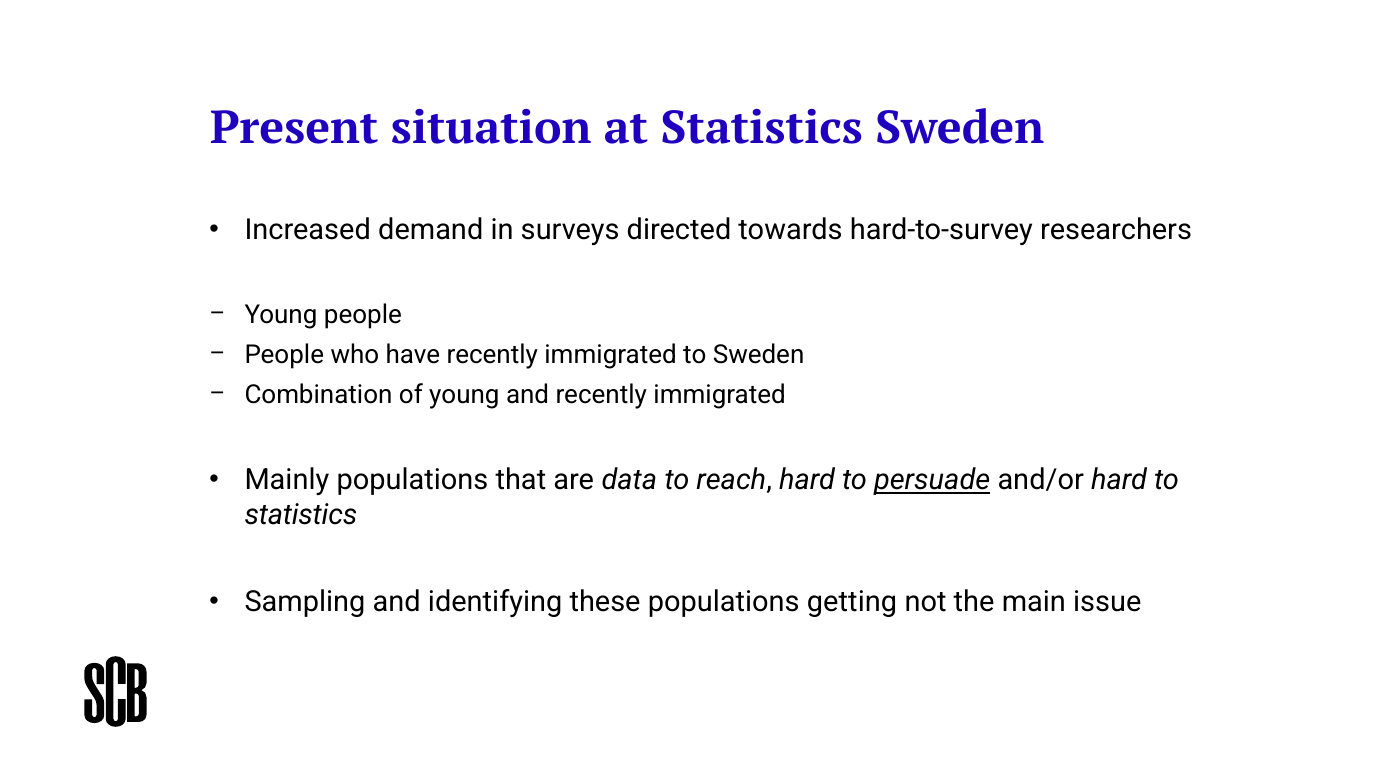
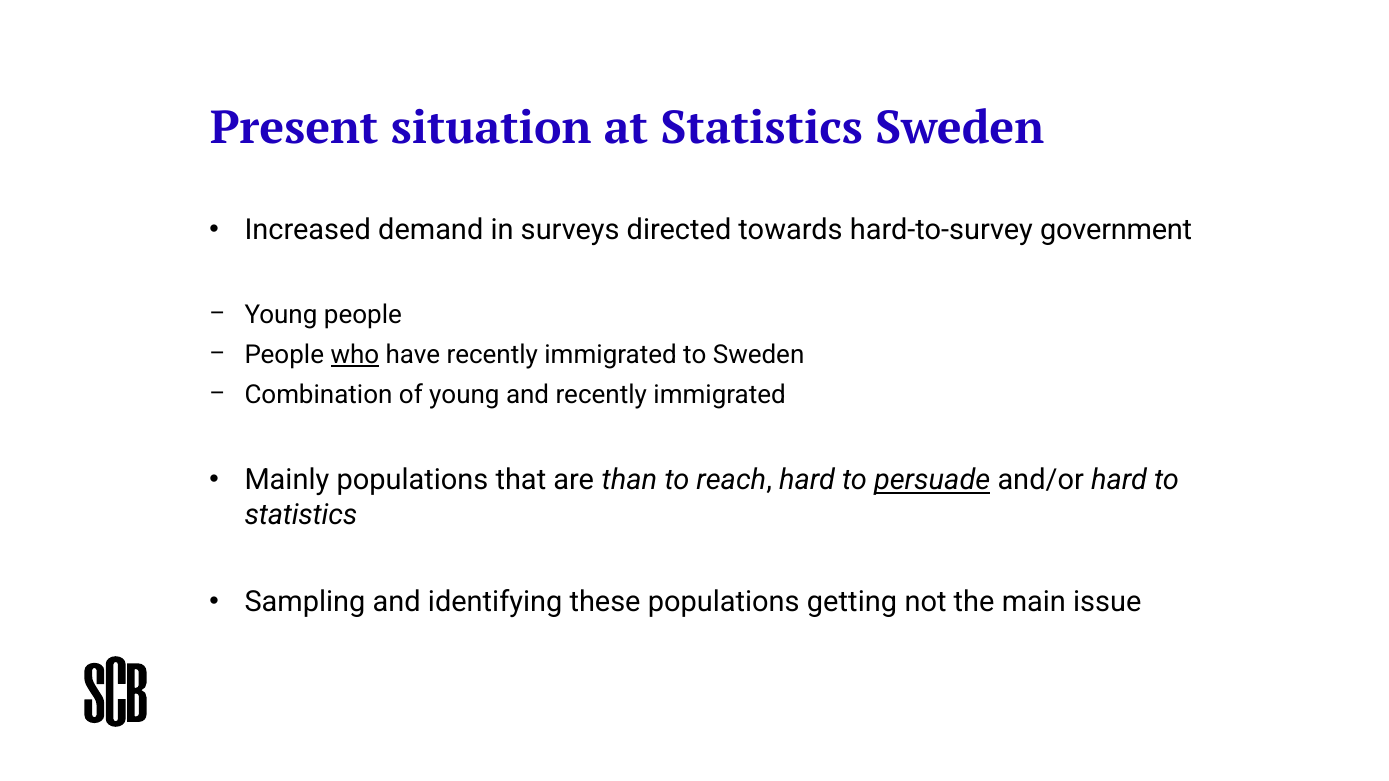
researchers: researchers -> government
who underline: none -> present
data: data -> than
